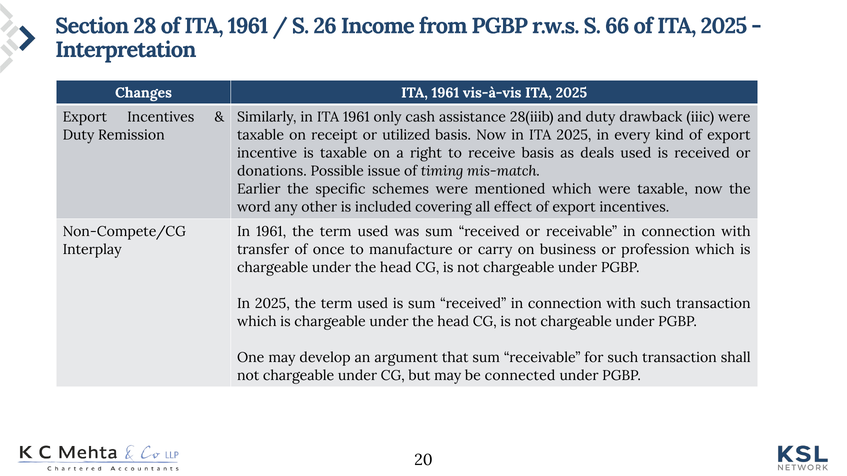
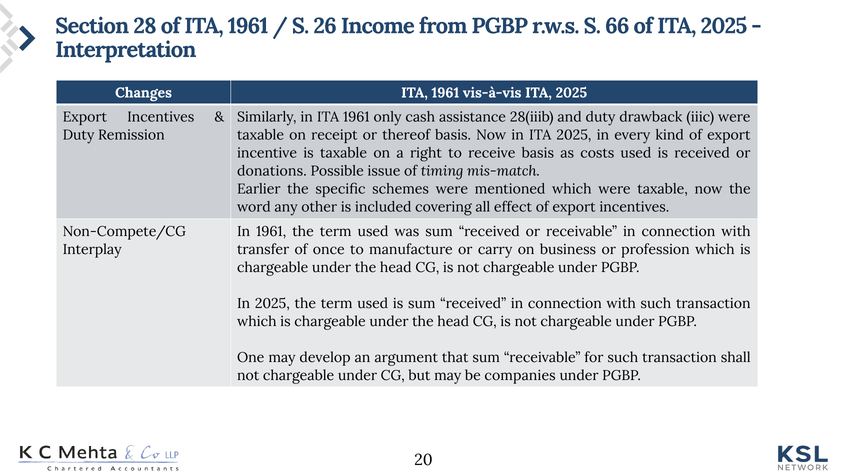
utilized: utilized -> thereof
deals: deals -> costs
connected: connected -> companies
